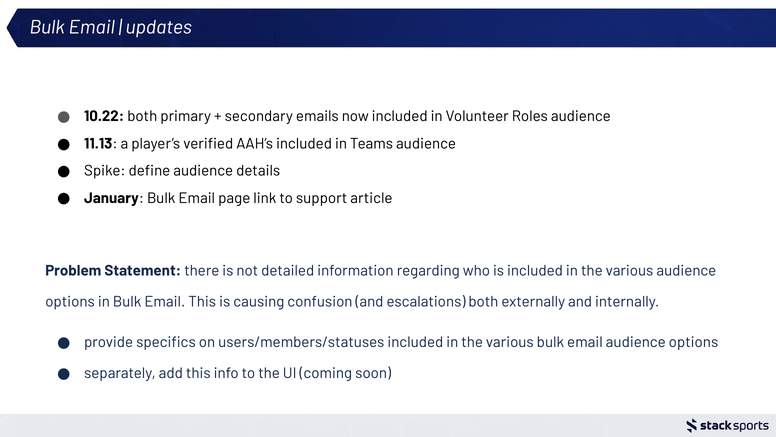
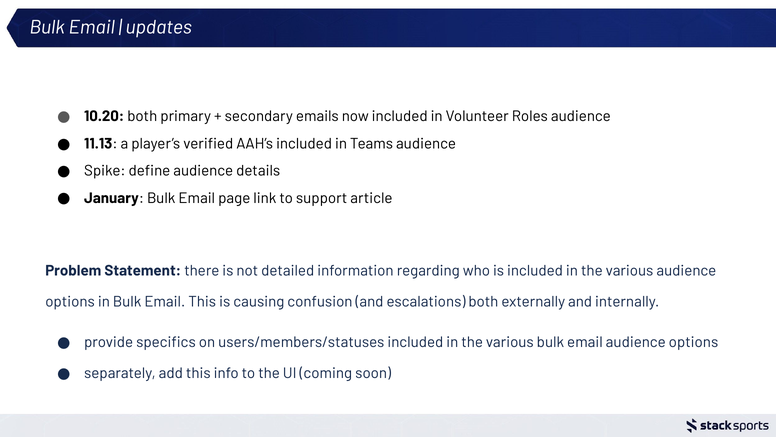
10.22: 10.22 -> 10.20
